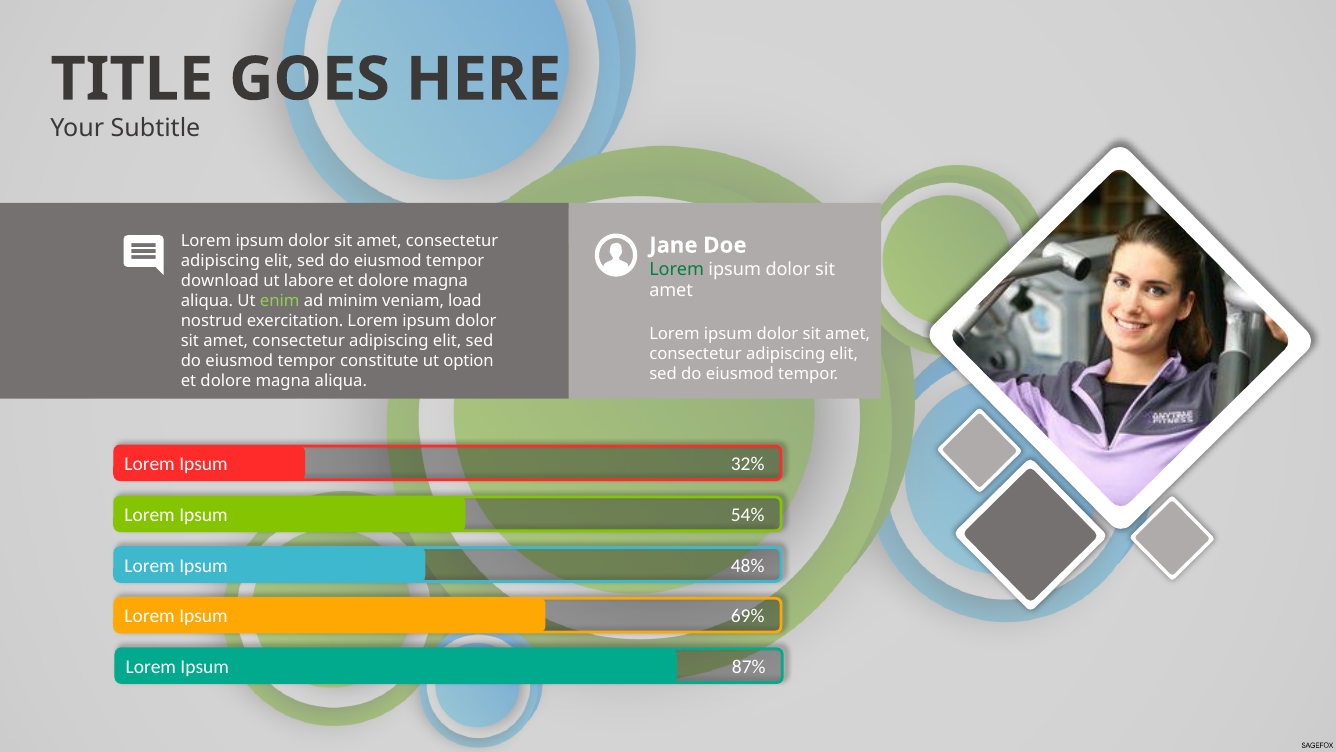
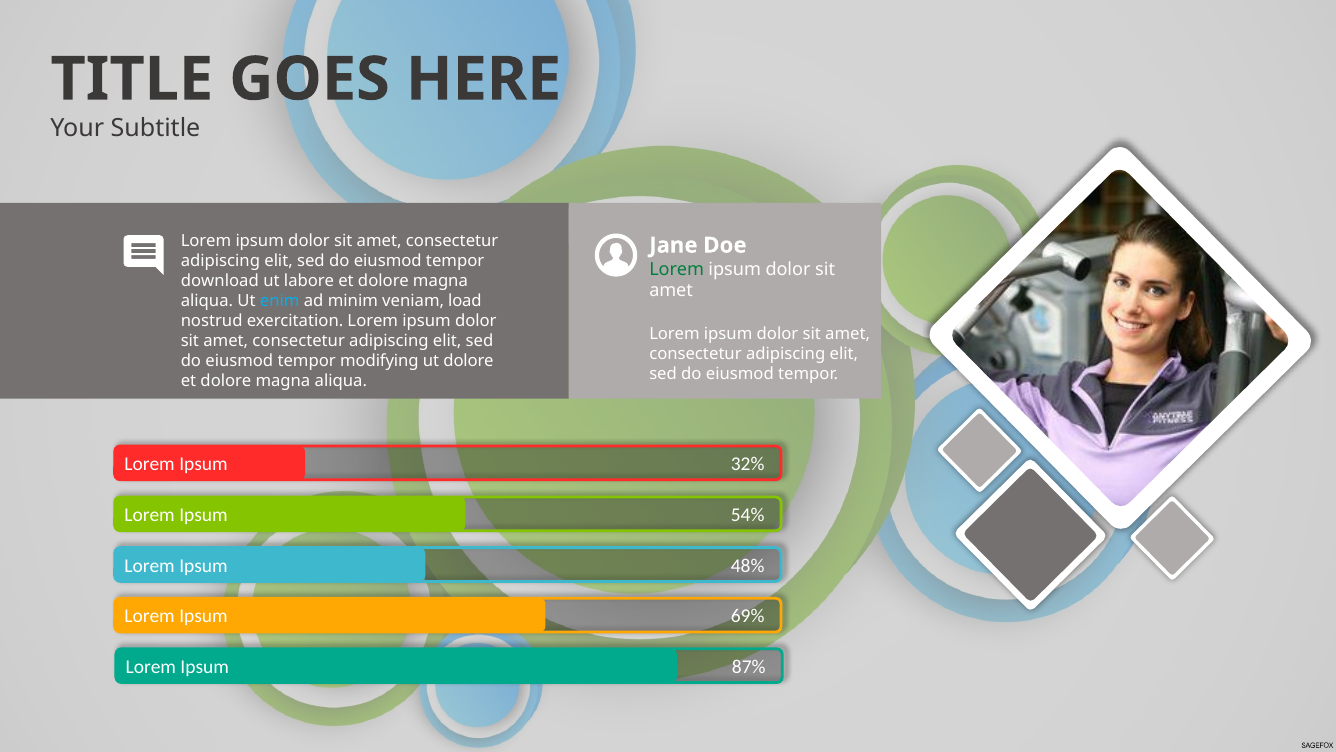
enim colour: light green -> light blue
constitute: constitute -> modifying
ut option: option -> dolore
